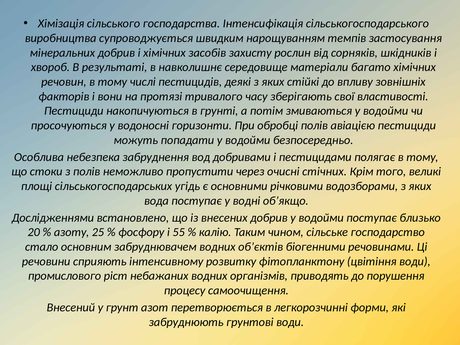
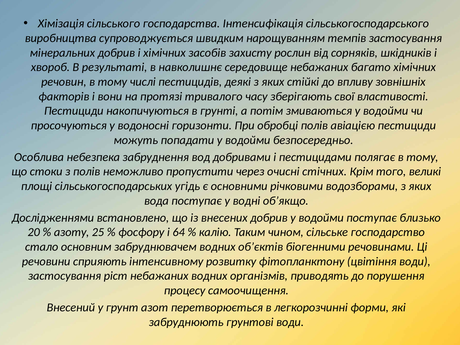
середовище матеріали: матеріали -> небажаних
55: 55 -> 64
промислового at (65, 276): промислового -> застосування
